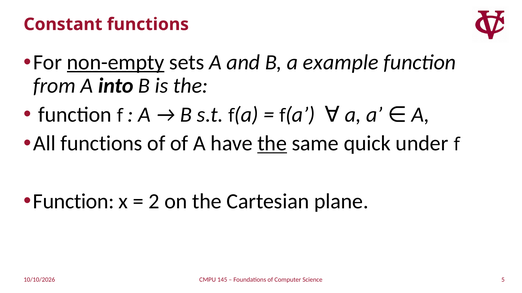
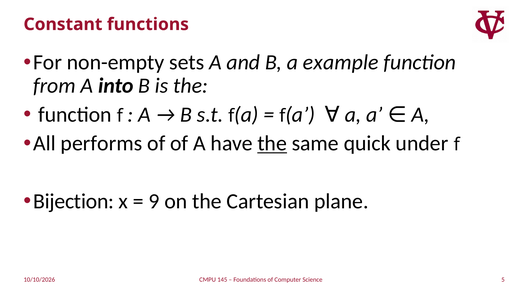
non-empty underline: present -> none
All functions: functions -> performs
Function at (74, 202): Function -> Bijection
2: 2 -> 9
